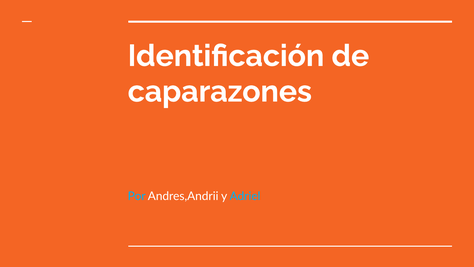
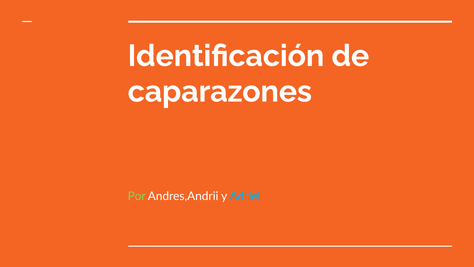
Por colour: light blue -> light green
